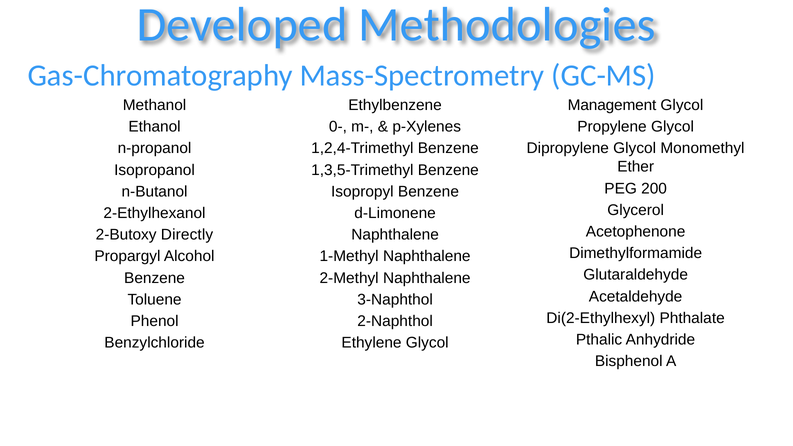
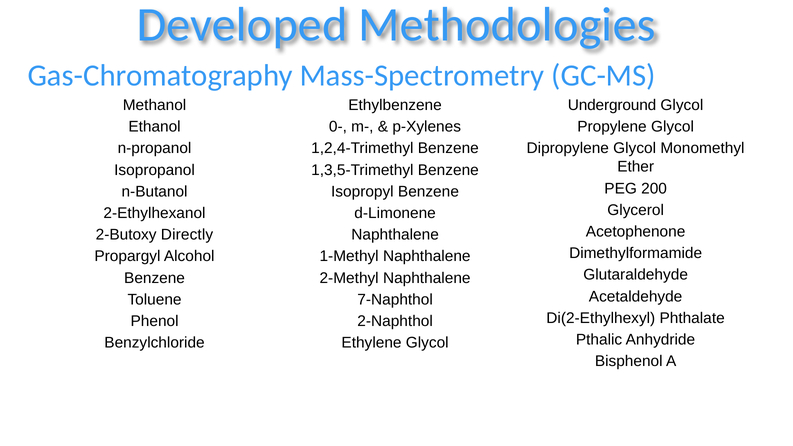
Management: Management -> Underground
3-Naphthol: 3-Naphthol -> 7-Naphthol
